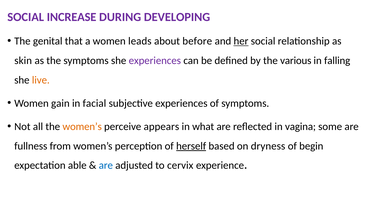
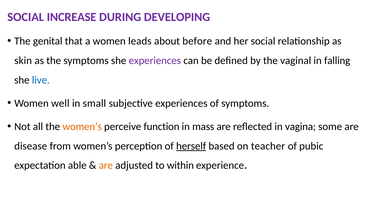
her underline: present -> none
various: various -> vaginal
live colour: orange -> blue
gain: gain -> well
facial: facial -> small
appears: appears -> function
what: what -> mass
fullness: fullness -> disease
dryness: dryness -> teacher
begin: begin -> pubic
are at (106, 165) colour: blue -> orange
cervix: cervix -> within
